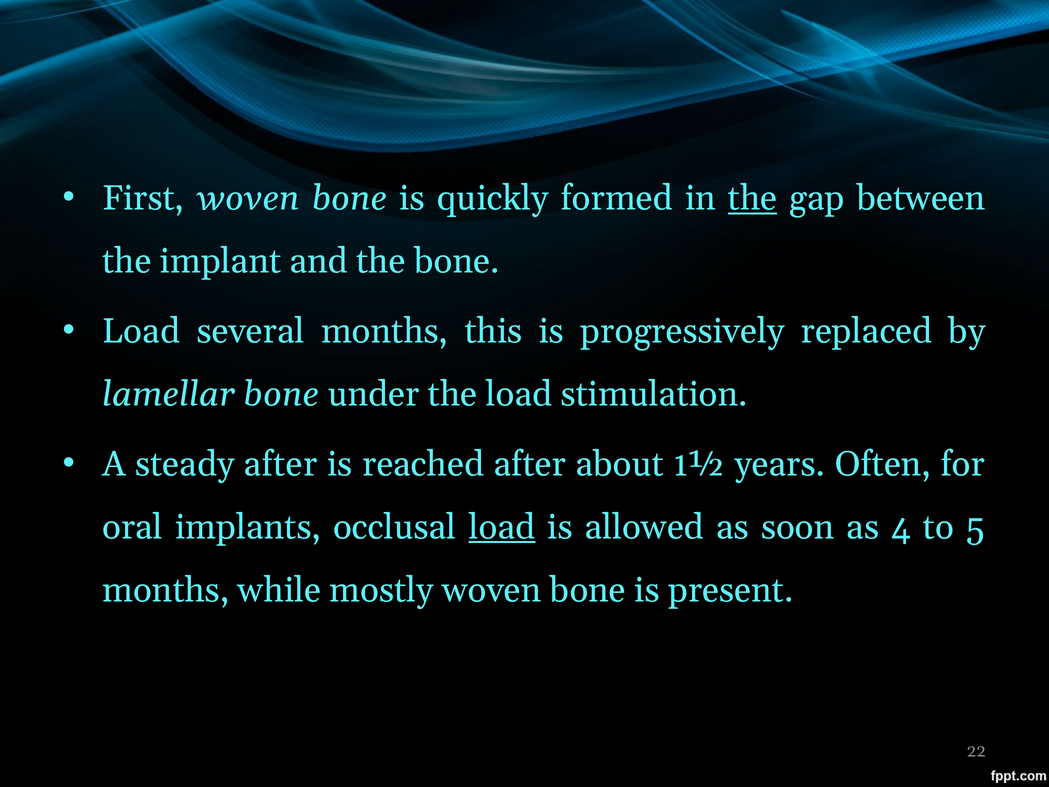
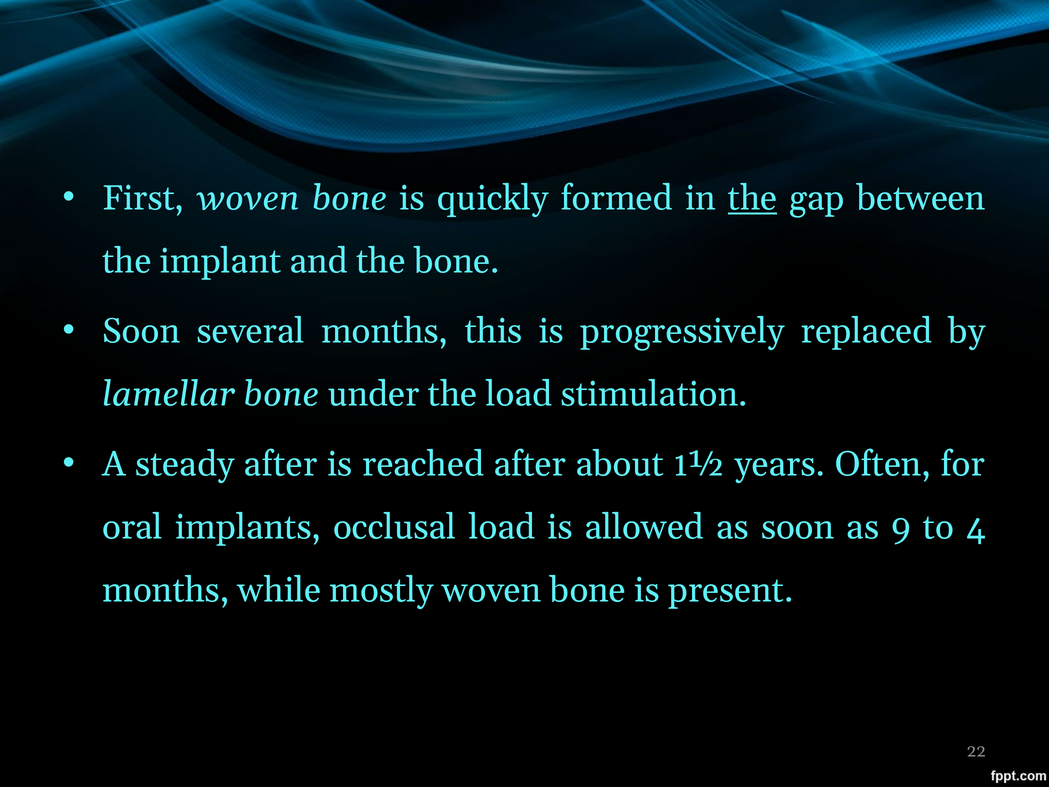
Load at (141, 331): Load -> Soon
load at (502, 527) underline: present -> none
4: 4 -> 9
5: 5 -> 4
